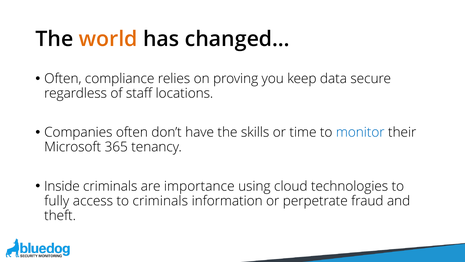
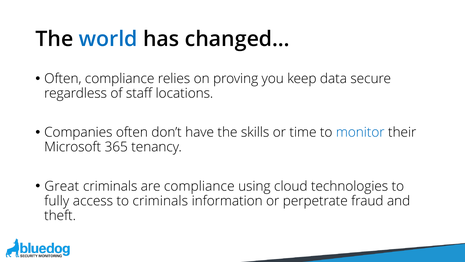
world colour: orange -> blue
Inside: Inside -> Great
are importance: importance -> compliance
